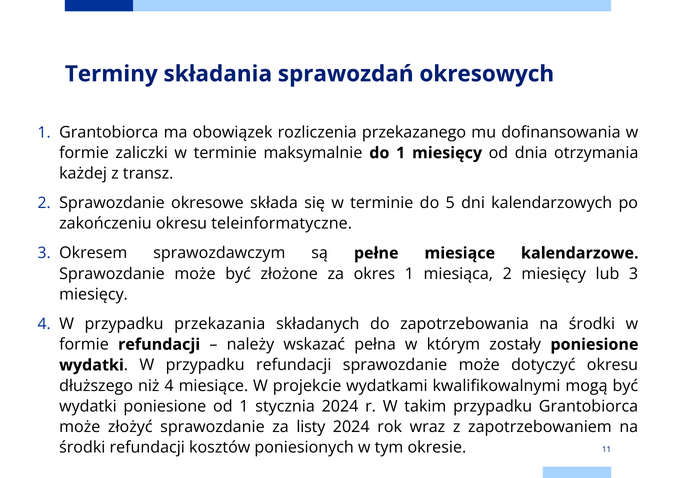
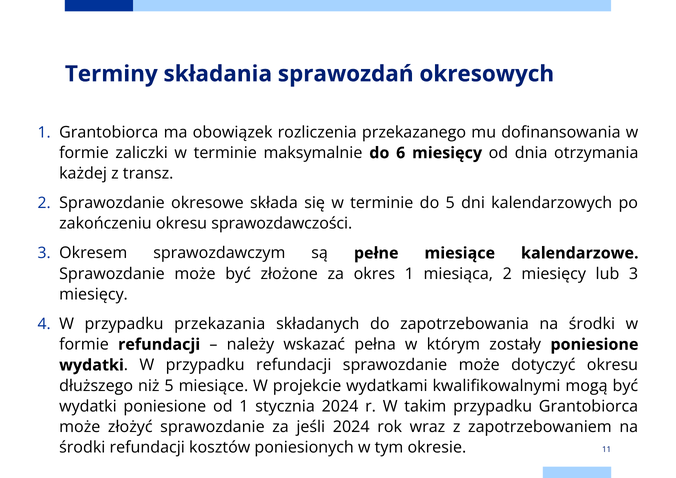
do 1: 1 -> 6
teleinformatyczne: teleinformatyczne -> sprawozdawczości
niż 4: 4 -> 5
listy: listy -> jeśli
